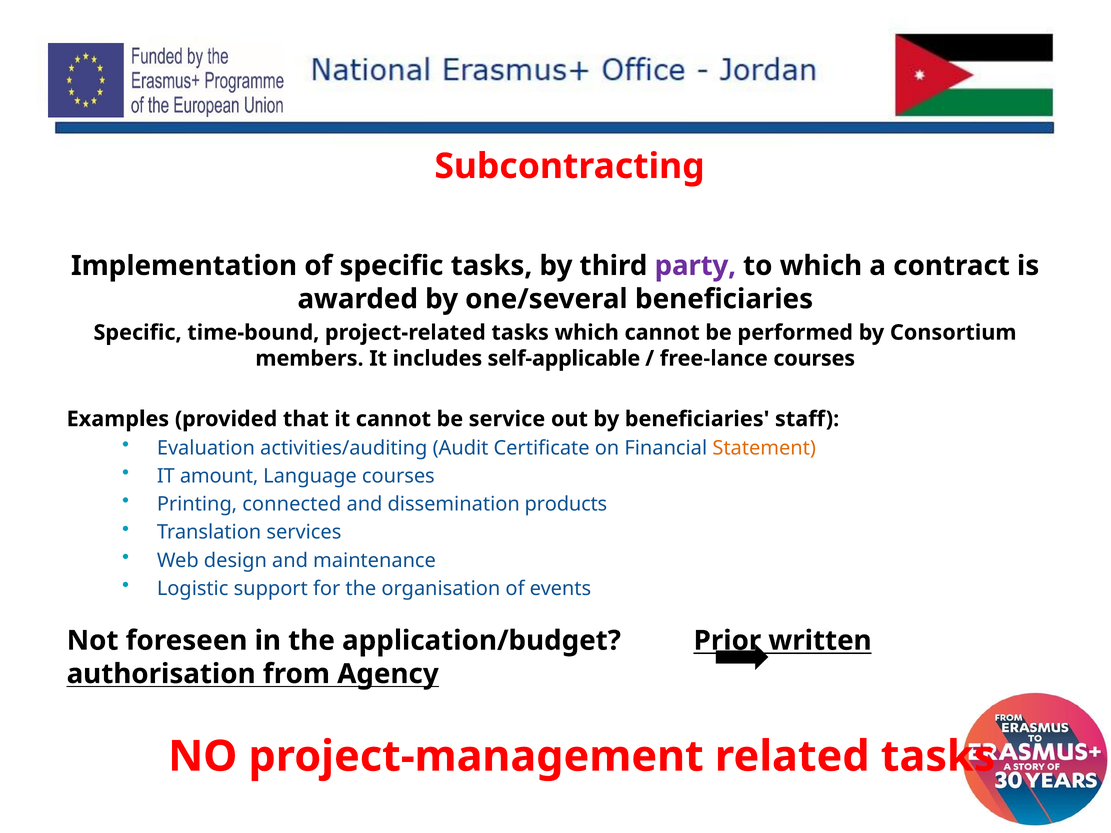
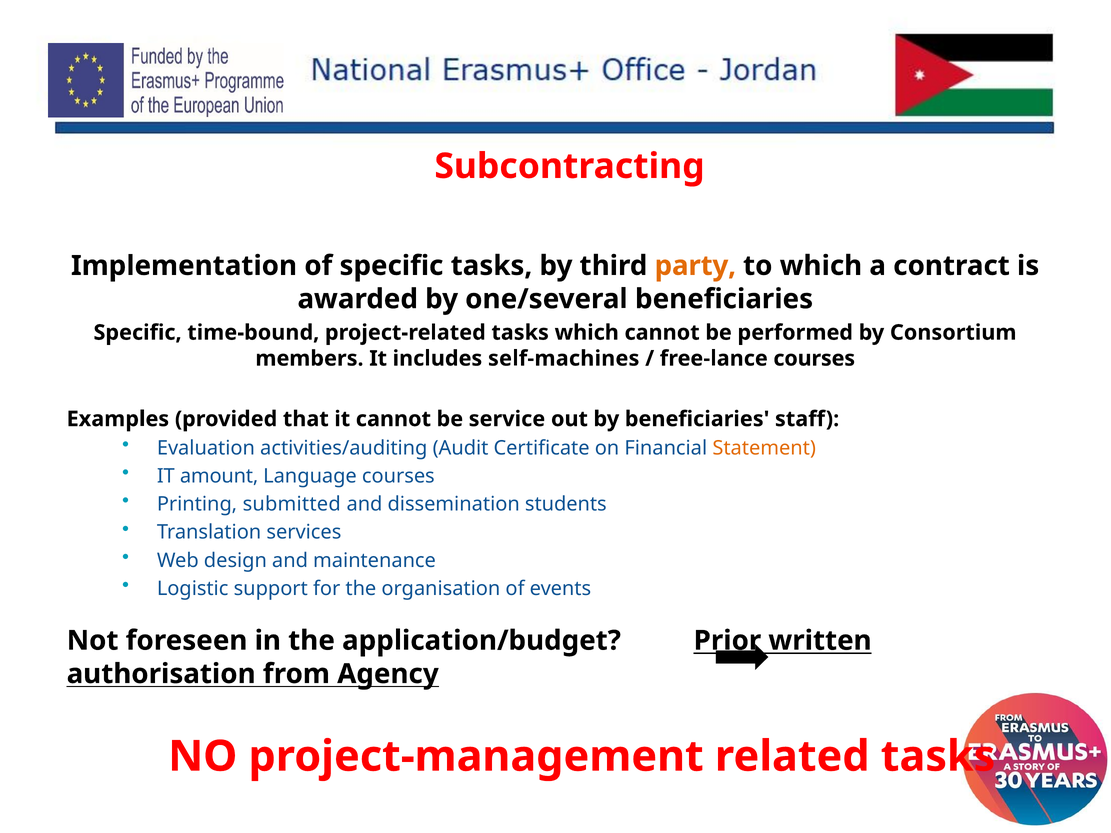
party colour: purple -> orange
self-applicable: self-applicable -> self-machines
connected: connected -> submitted
products: products -> students
